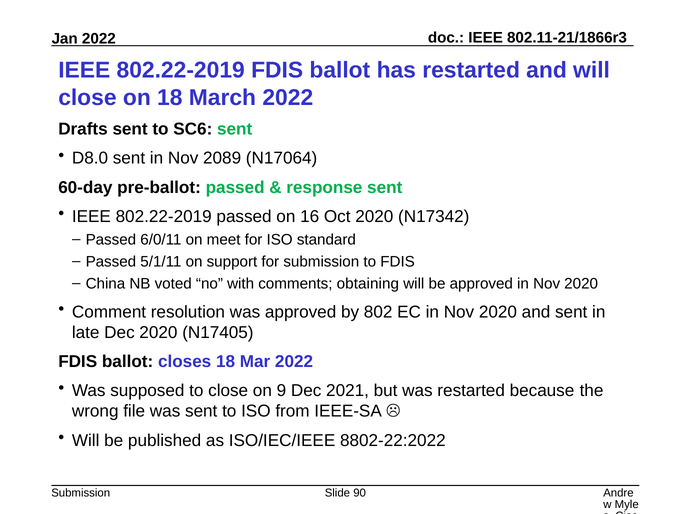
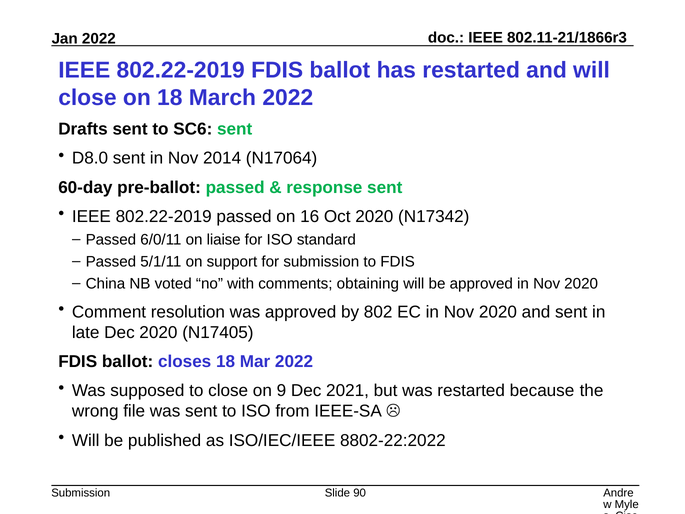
2089: 2089 -> 2014
meet: meet -> liaise
